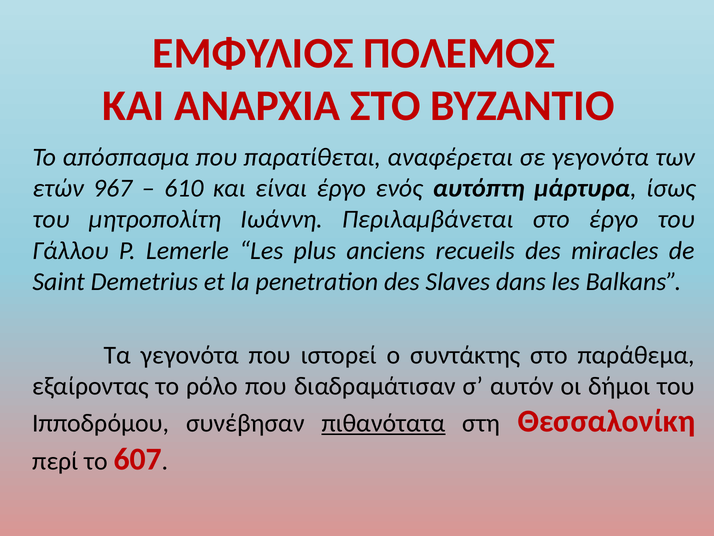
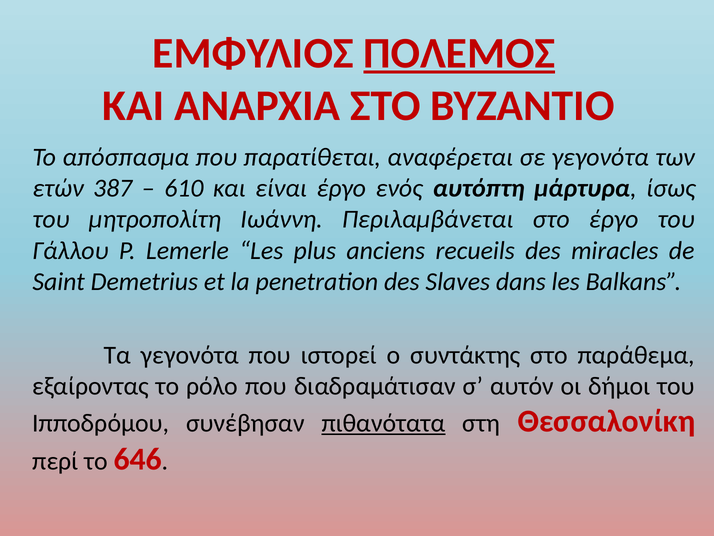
ΠΟΛΕΜΟΣ underline: none -> present
967: 967 -> 387
607: 607 -> 646
